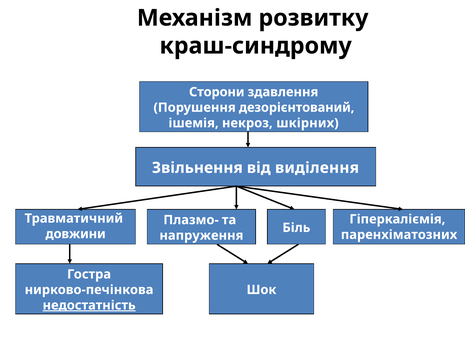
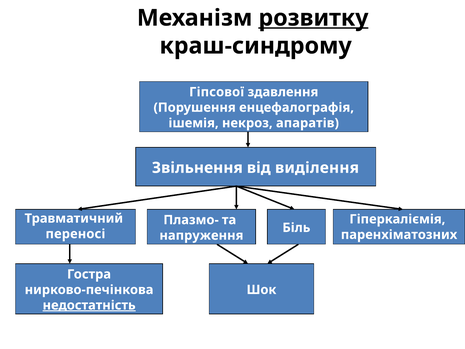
розвитку underline: none -> present
Сторони: Сторони -> Гіпсової
дезорієнтований: дезорієнтований -> енцефалографія
шкірних: шкірних -> апаратів
довжини: довжини -> переносі
